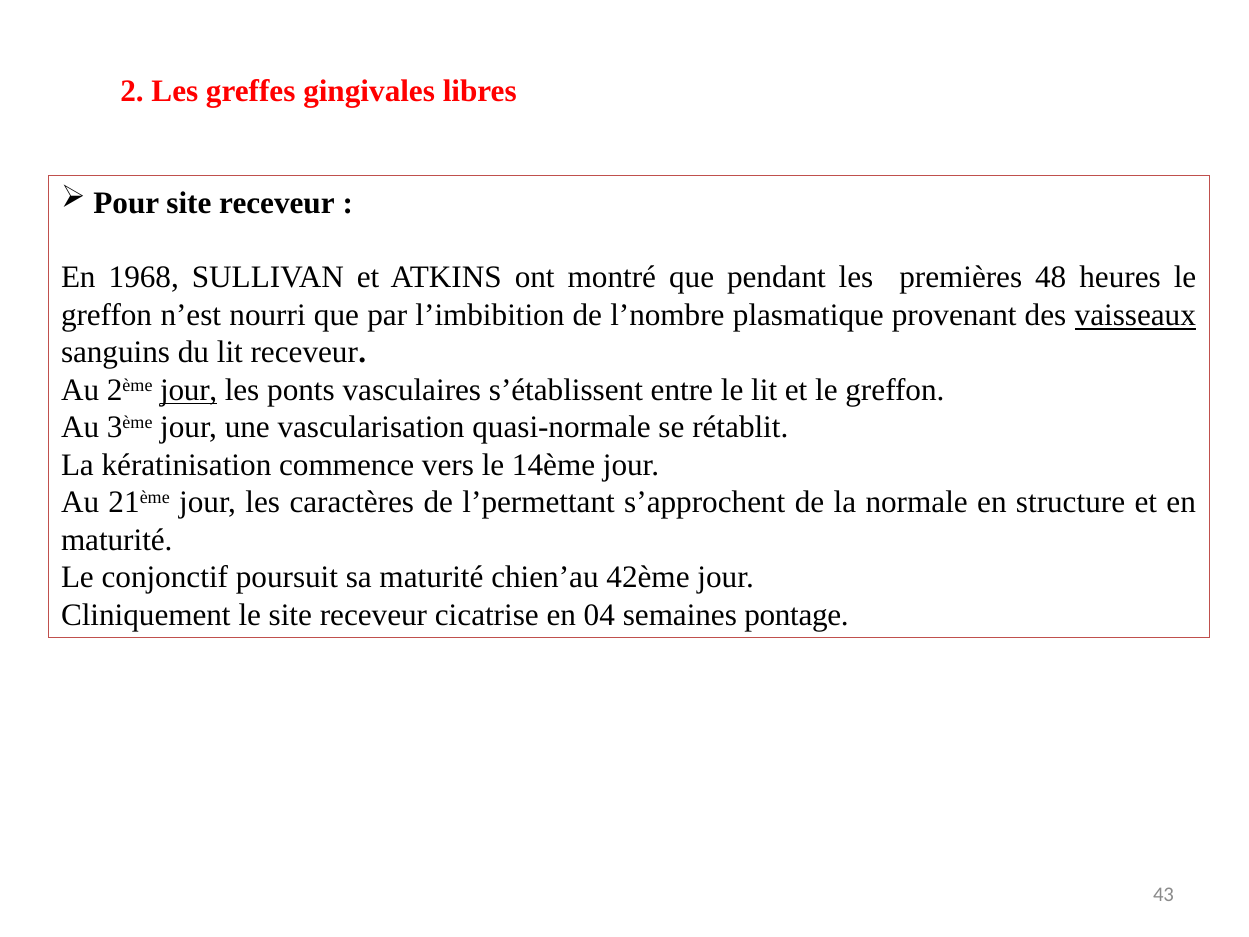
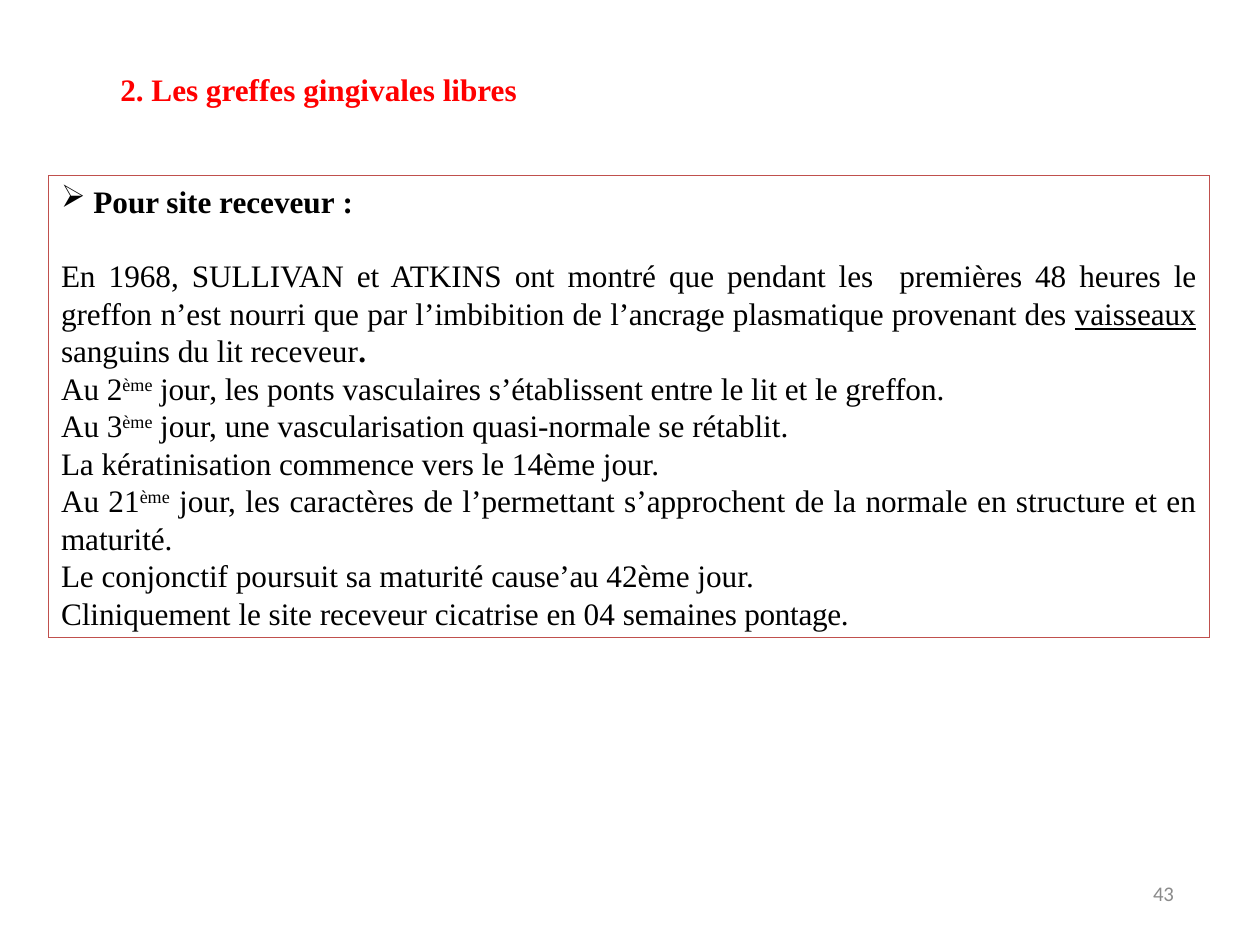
l’nombre: l’nombre -> l’ancrage
jour at (189, 390) underline: present -> none
chien’au: chien’au -> cause’au
